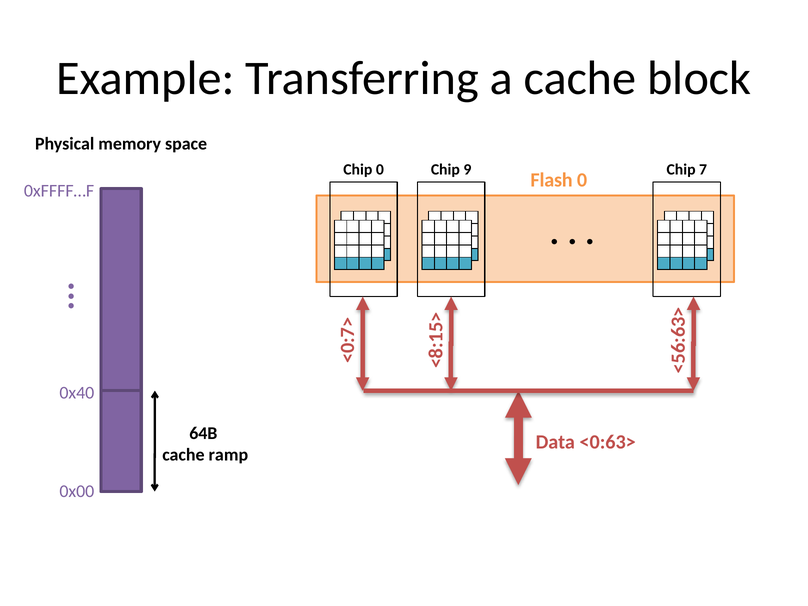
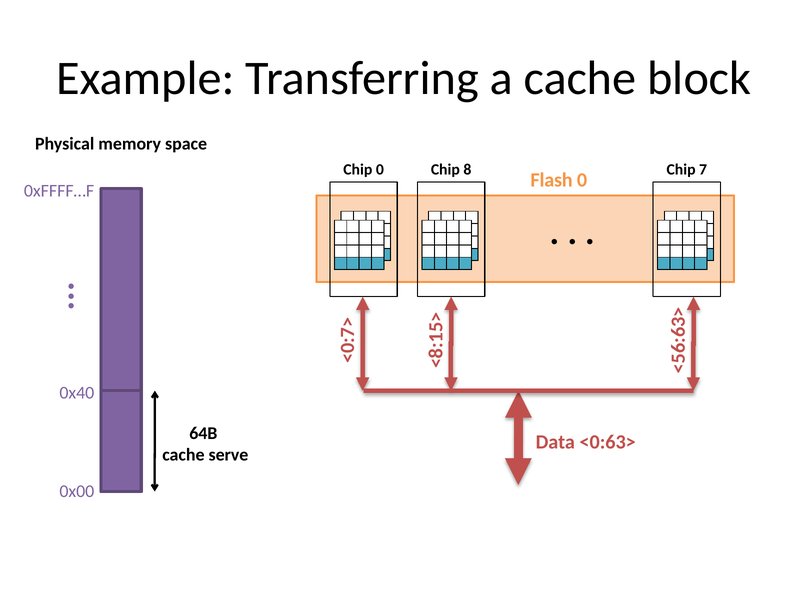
Chip 9: 9 -> 8
ramp: ramp -> serve
